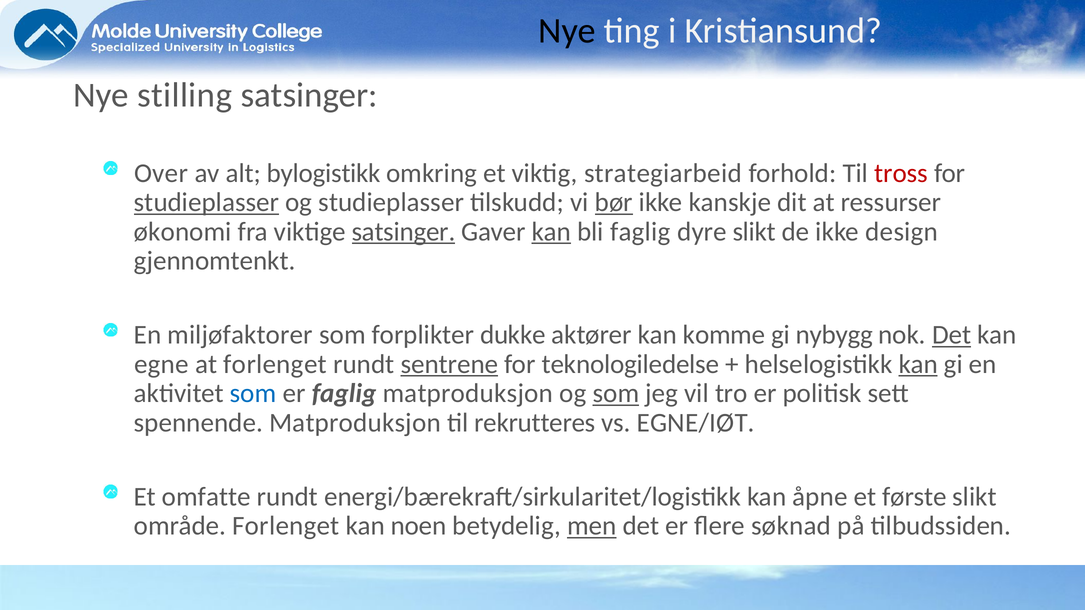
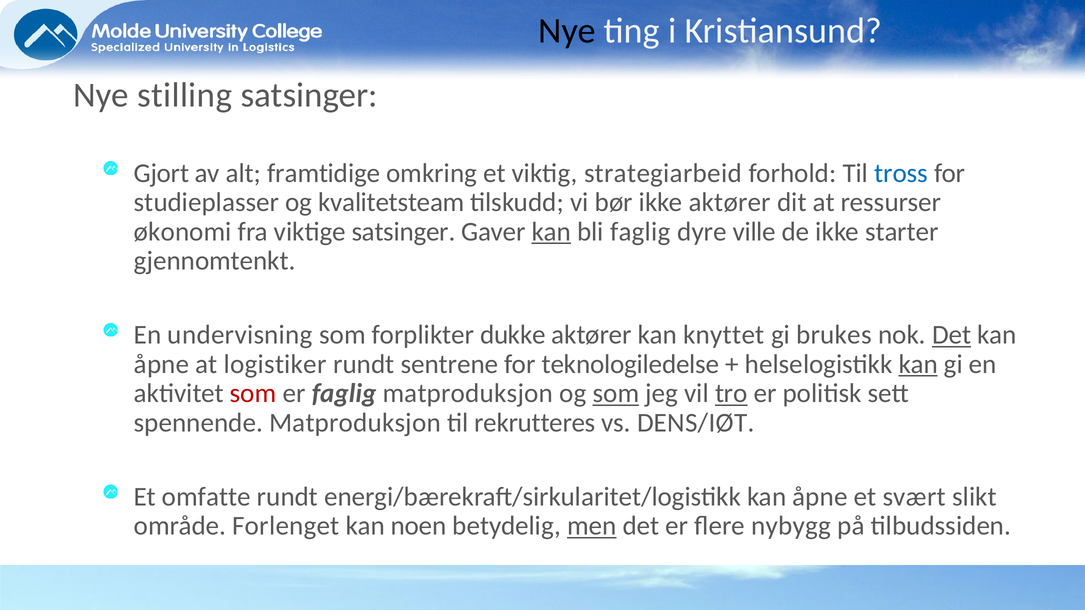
Over: Over -> Gjort
bylogistikk: bylogistikk -> framtidige
tross colour: red -> blue
studieplasser at (206, 203) underline: present -> none
og studieplasser: studieplasser -> kvalitetsteam
bør underline: present -> none
ikke kanskje: kanskje -> aktører
satsinger at (404, 232) underline: present -> none
dyre slikt: slikt -> ville
design: design -> starter
miljøfaktorer: miljøfaktorer -> undervisning
komme: komme -> knyttet
nybygg: nybygg -> brukes
egne at (161, 364): egne -> åpne
at forlenget: forlenget -> logistiker
sentrene underline: present -> none
som at (253, 394) colour: blue -> red
tro underline: none -> present
EGNE/IØT: EGNE/IØT -> DENS/IØT
første: første -> svært
søknad: søknad -> nybygg
